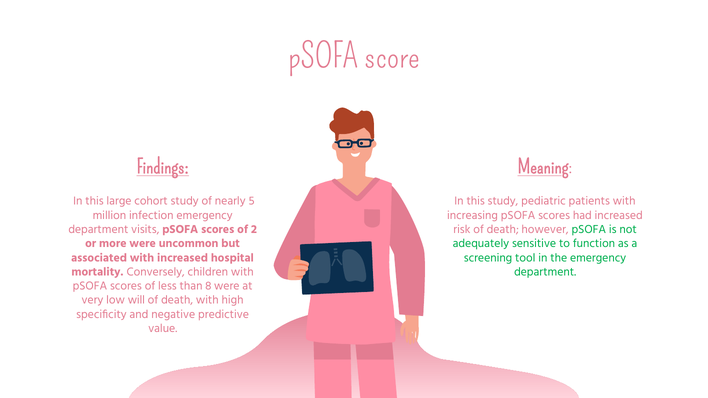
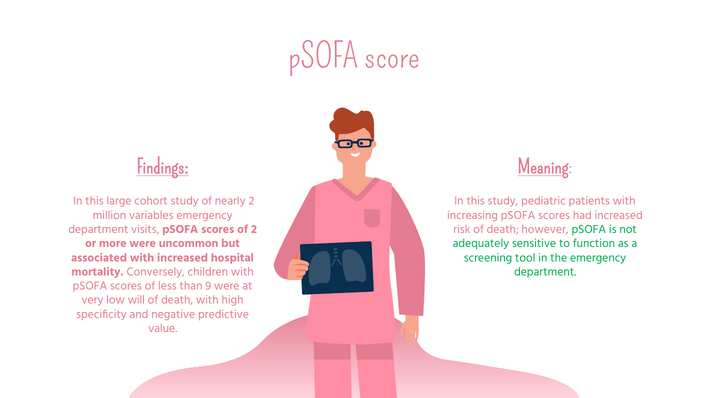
nearly 5: 5 -> 2
infection: infection -> variables
8: 8 -> 9
